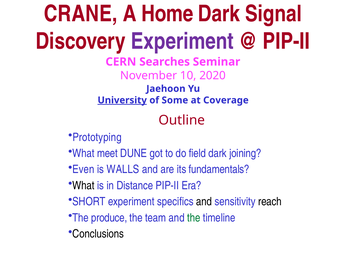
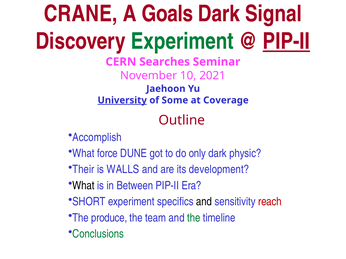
Home: Home -> Goals
Experiment at (182, 41) colour: purple -> green
PIP-II at (286, 41) underline: none -> present
2020: 2020 -> 2021
Prototyping: Prototyping -> Accomplish
meet: meet -> force
field: field -> only
joining: joining -> physic
Even: Even -> Their
fundamentals: fundamentals -> development
Distance: Distance -> Between
reach colour: black -> red
Conclusions colour: black -> green
